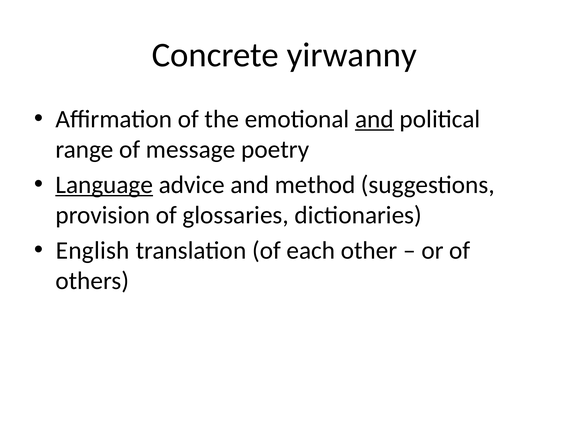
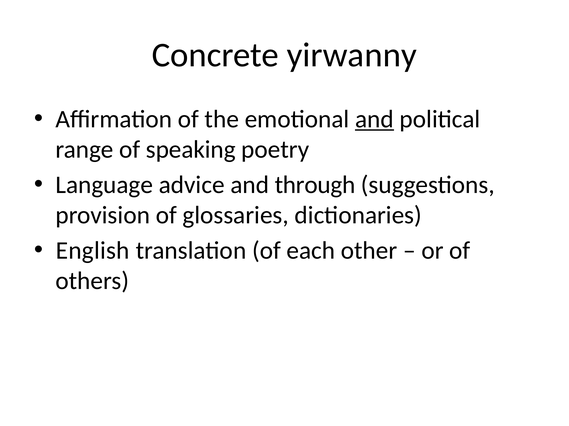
message: message -> speaking
Language underline: present -> none
method: method -> through
